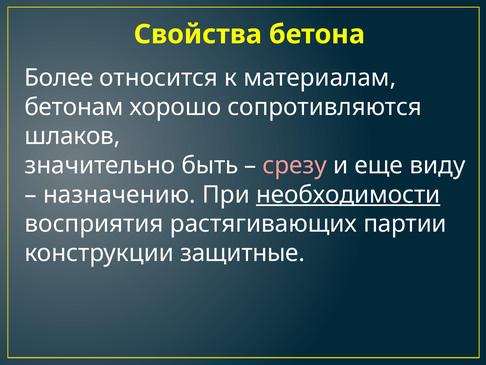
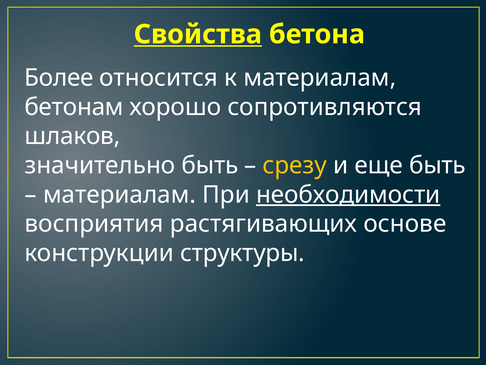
Свойства underline: none -> present
срезу colour: pink -> yellow
еще виду: виду -> быть
назначению at (119, 194): назначению -> материалам
партии: партии -> основе
защитные: защитные -> структуры
